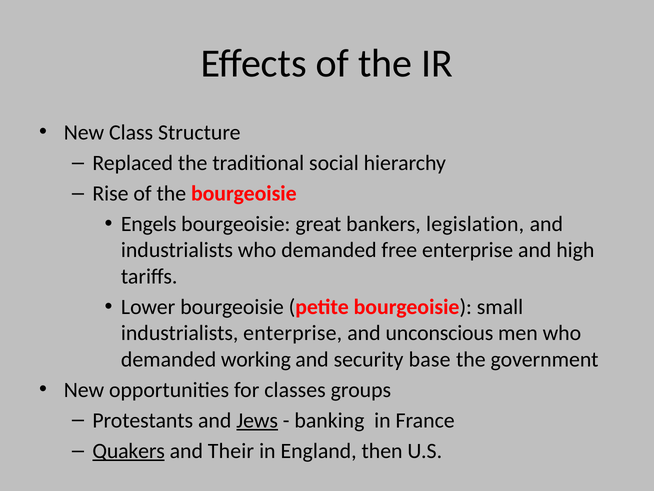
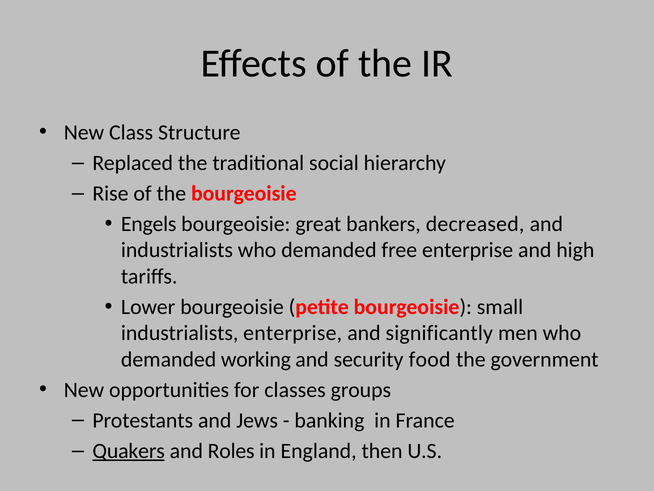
legislation: legislation -> decreased
unconscious: unconscious -> significantly
base: base -> food
Jews underline: present -> none
Their: Their -> Roles
